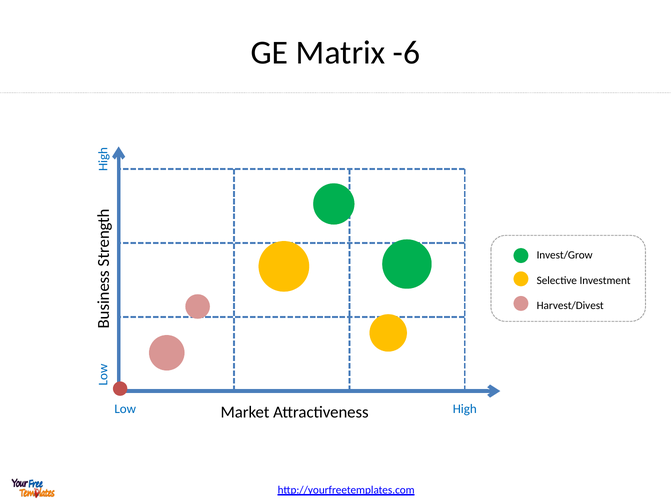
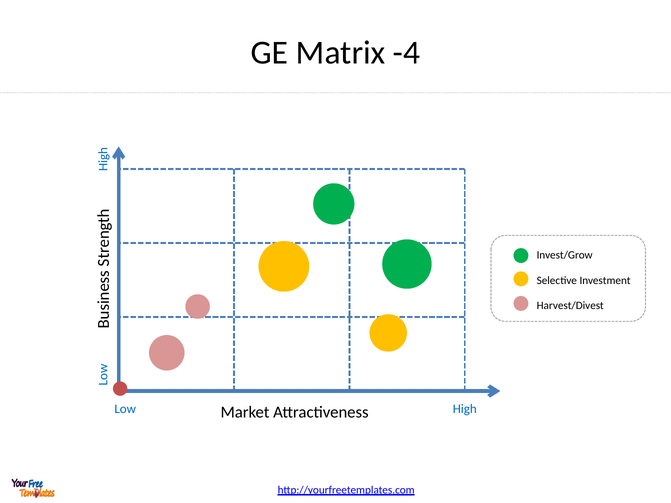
-6: -6 -> -4
